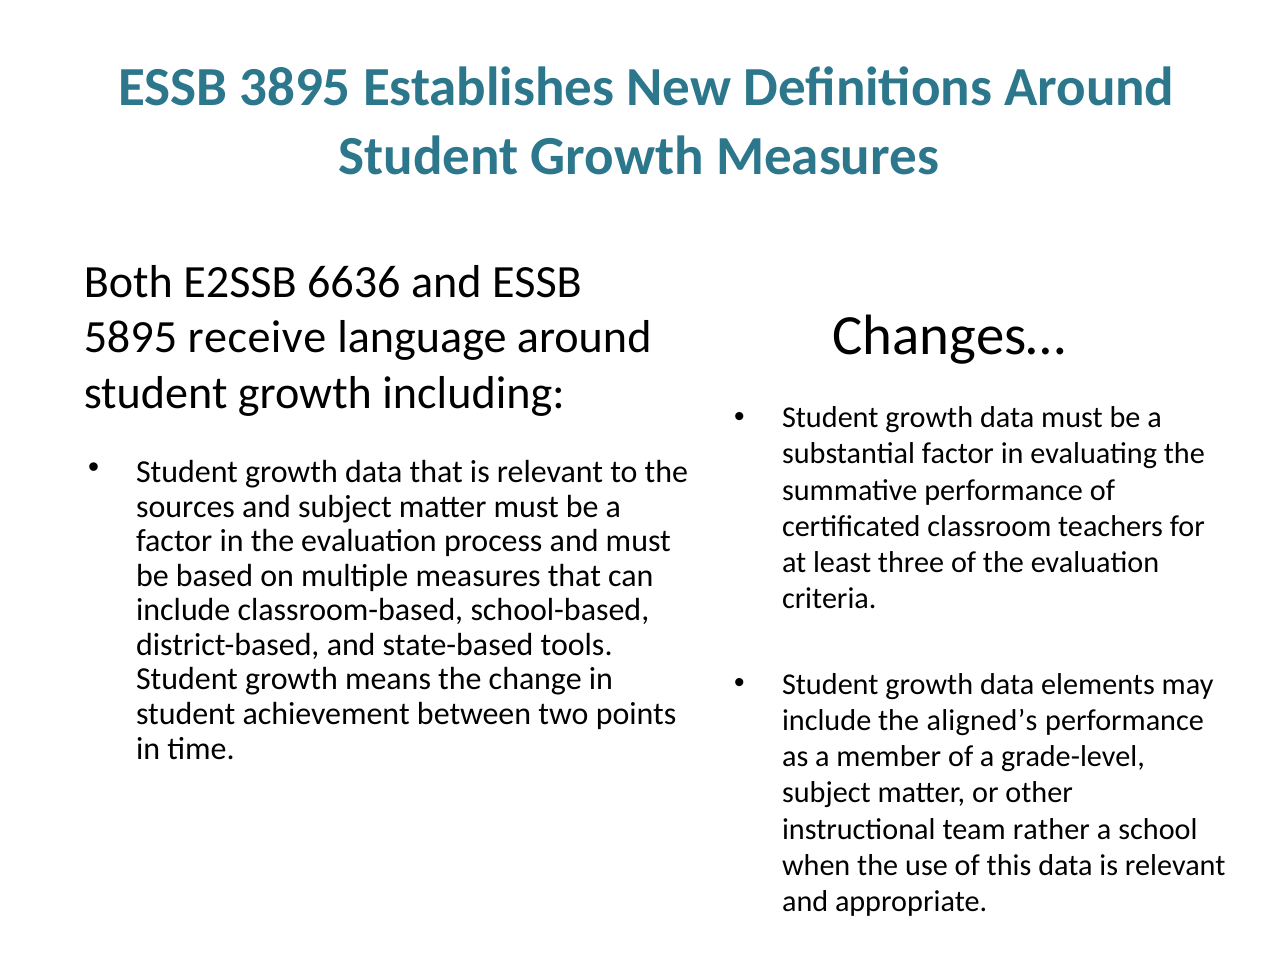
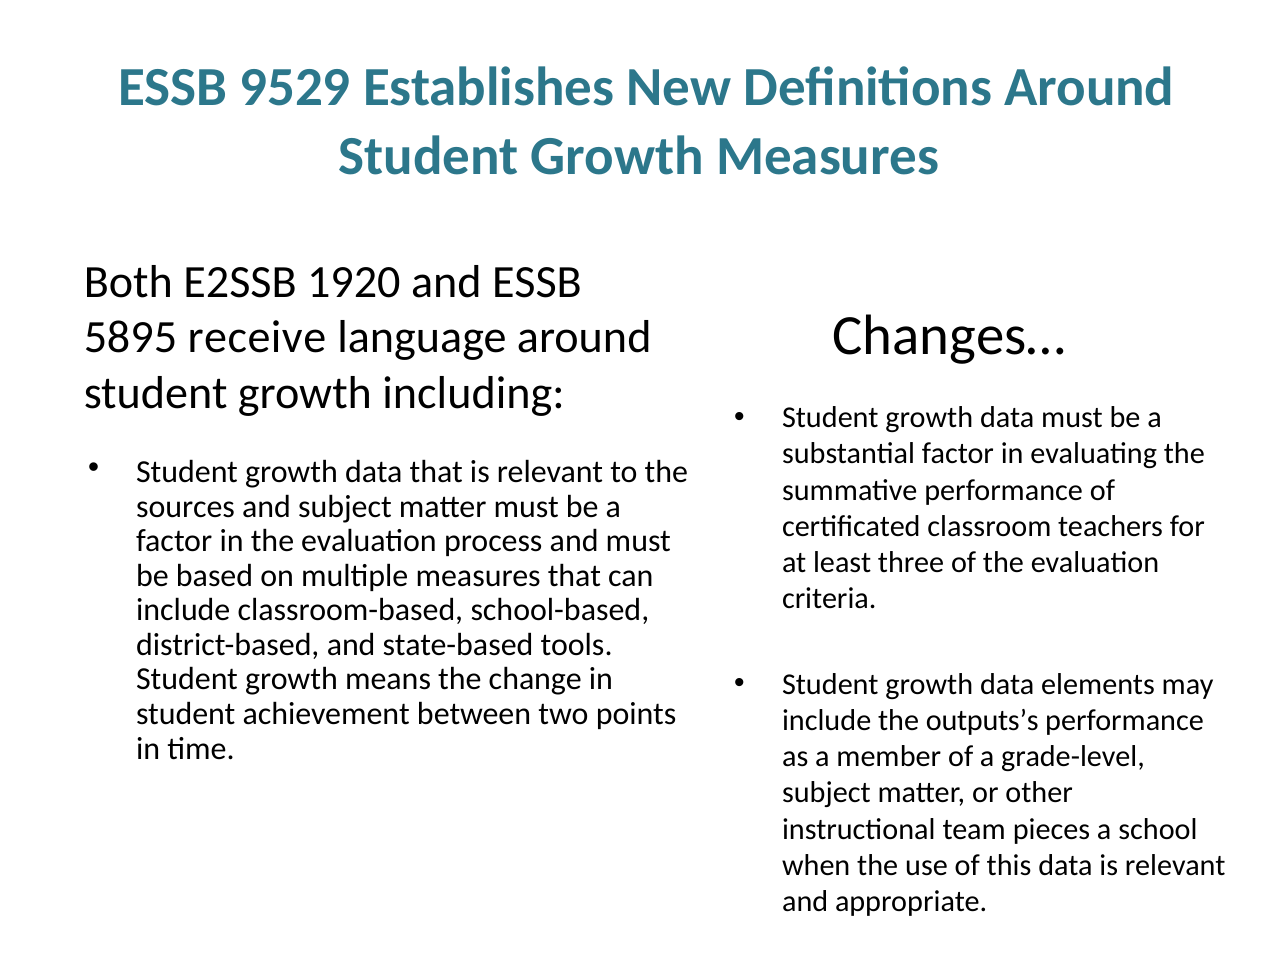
3895: 3895 -> 9529
6636: 6636 -> 1920
aligned’s: aligned’s -> outputs’s
rather: rather -> pieces
